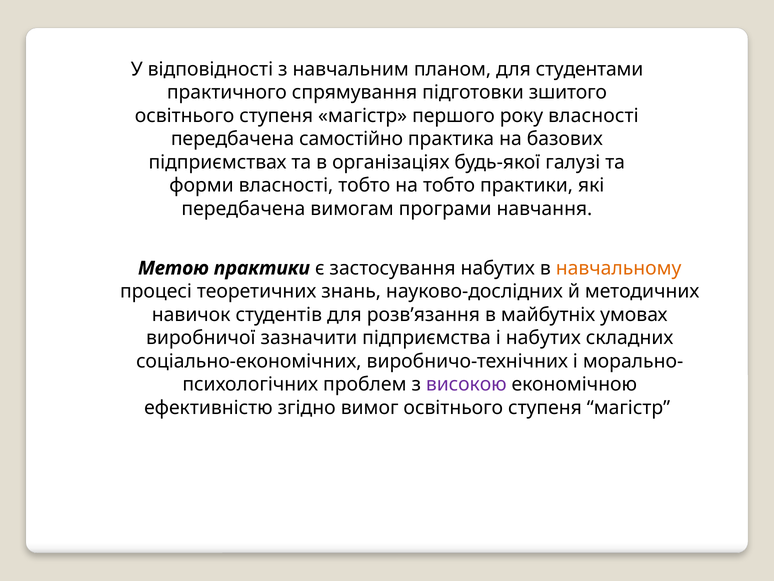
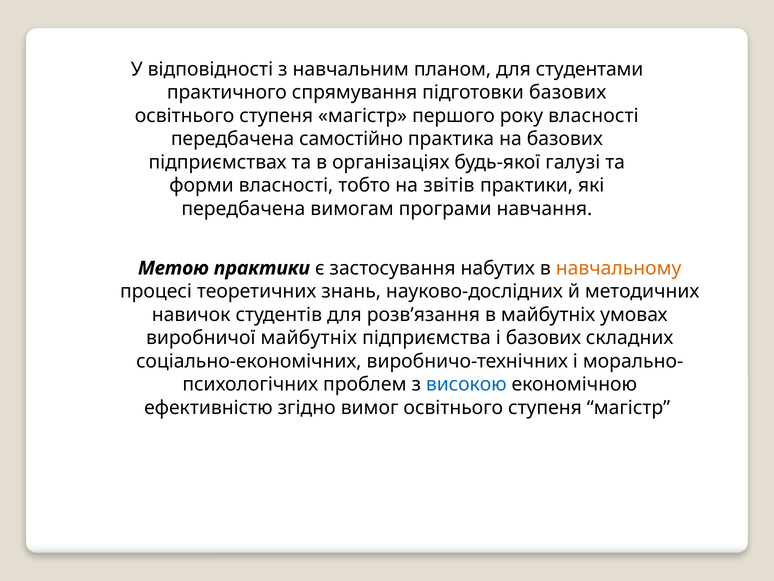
підготовки зшитого: зшитого -> базових
на тобто: тобто -> звітів
виробничої зазначити: зазначити -> майбутніх
і набутих: набутих -> базових
високою colour: purple -> blue
